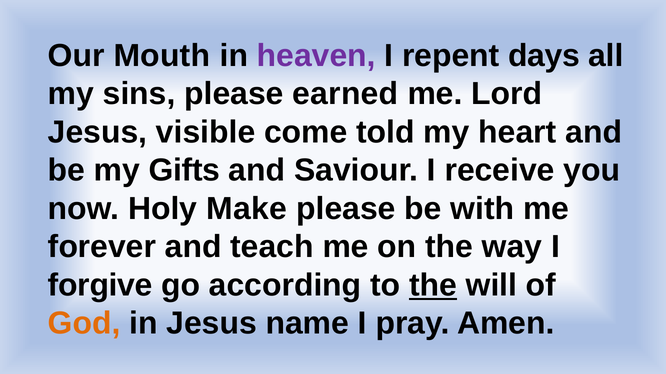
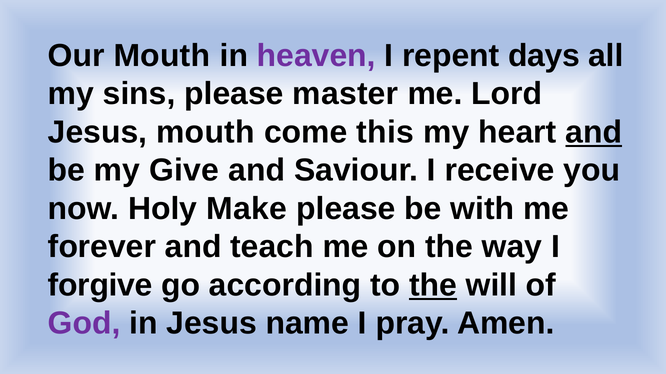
earned: earned -> master
Jesus visible: visible -> mouth
told: told -> this
and at (594, 132) underline: none -> present
Gifts: Gifts -> Give
God colour: orange -> purple
